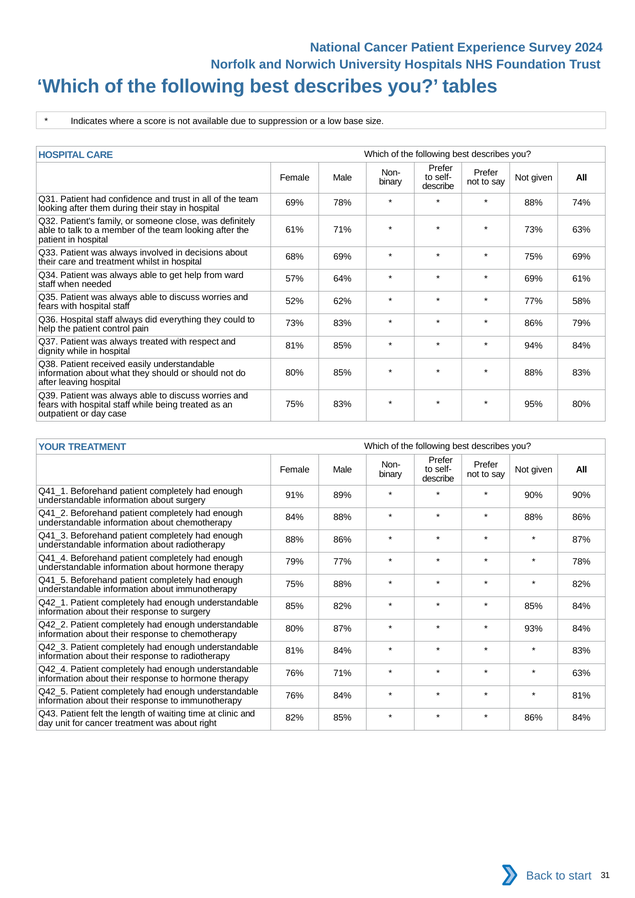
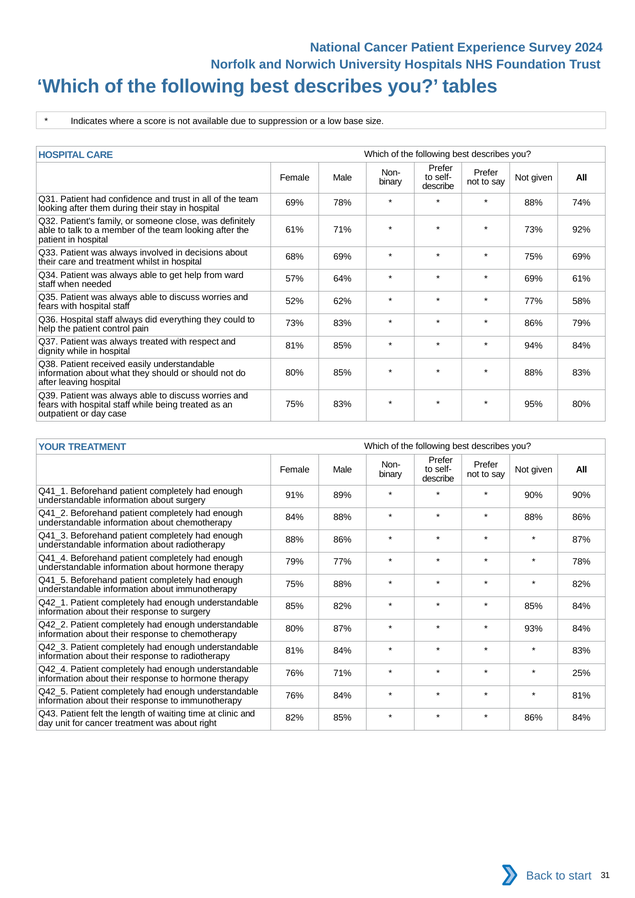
73% 63%: 63% -> 92%
63% at (581, 674): 63% -> 25%
